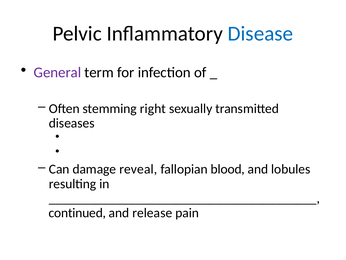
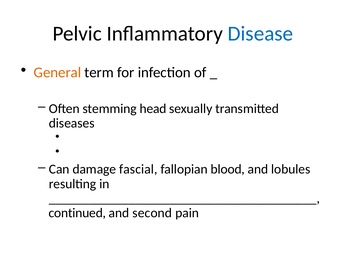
General colour: purple -> orange
right: right -> head
reveal: reveal -> fascial
release: release -> second
